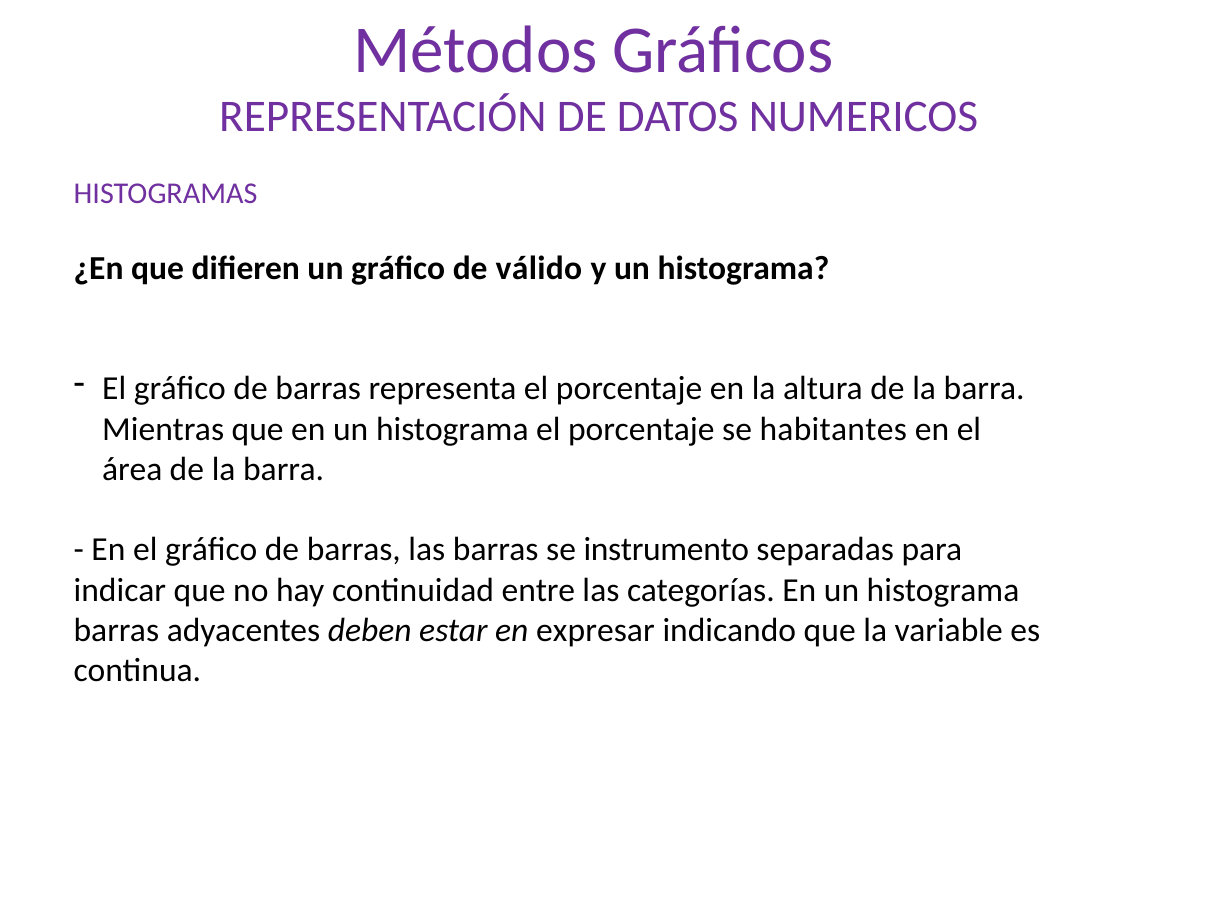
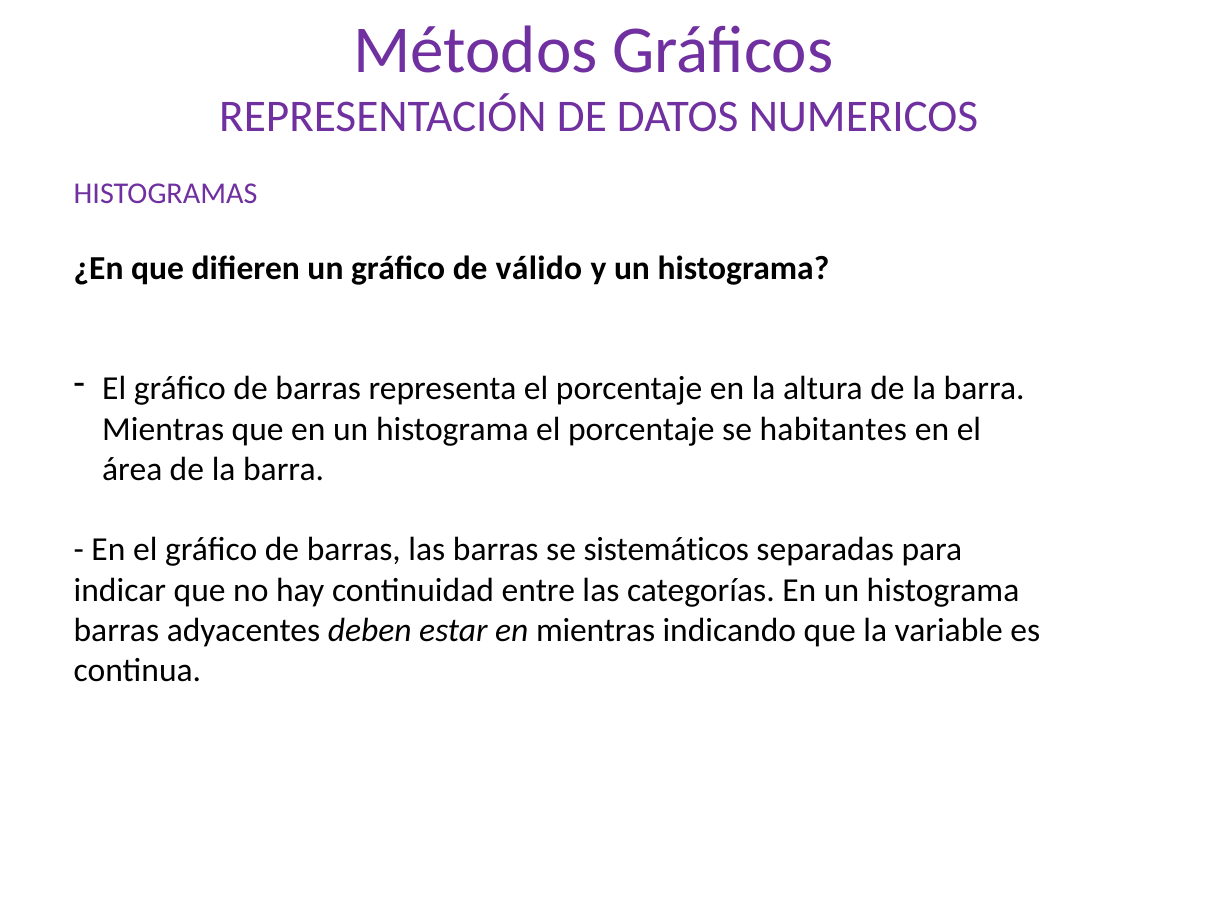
instrumento: instrumento -> sistemáticos
en expresar: expresar -> mientras
